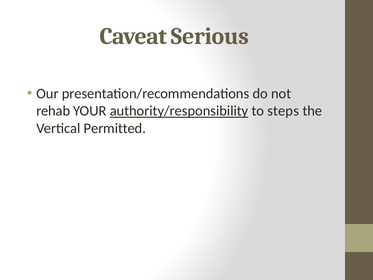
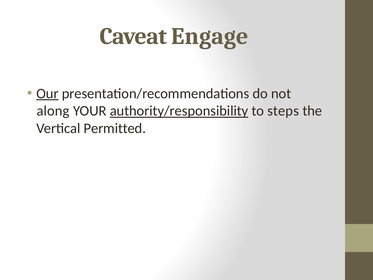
Serious: Serious -> Engage
Our underline: none -> present
rehab: rehab -> along
